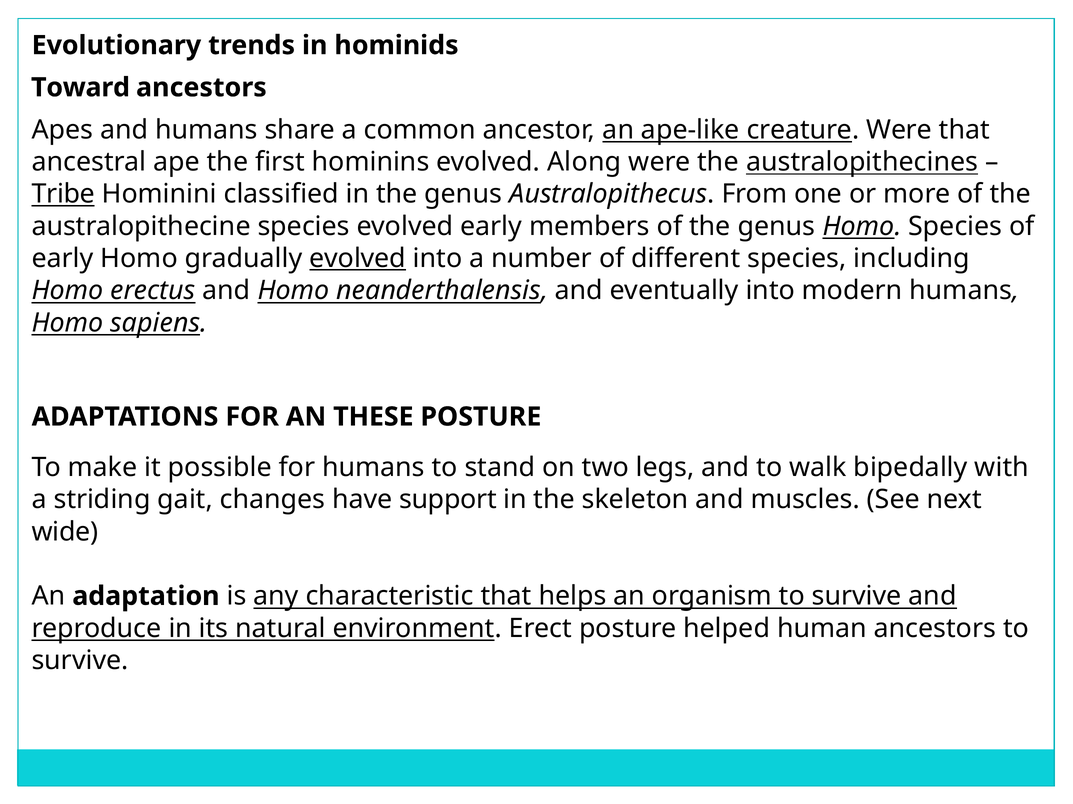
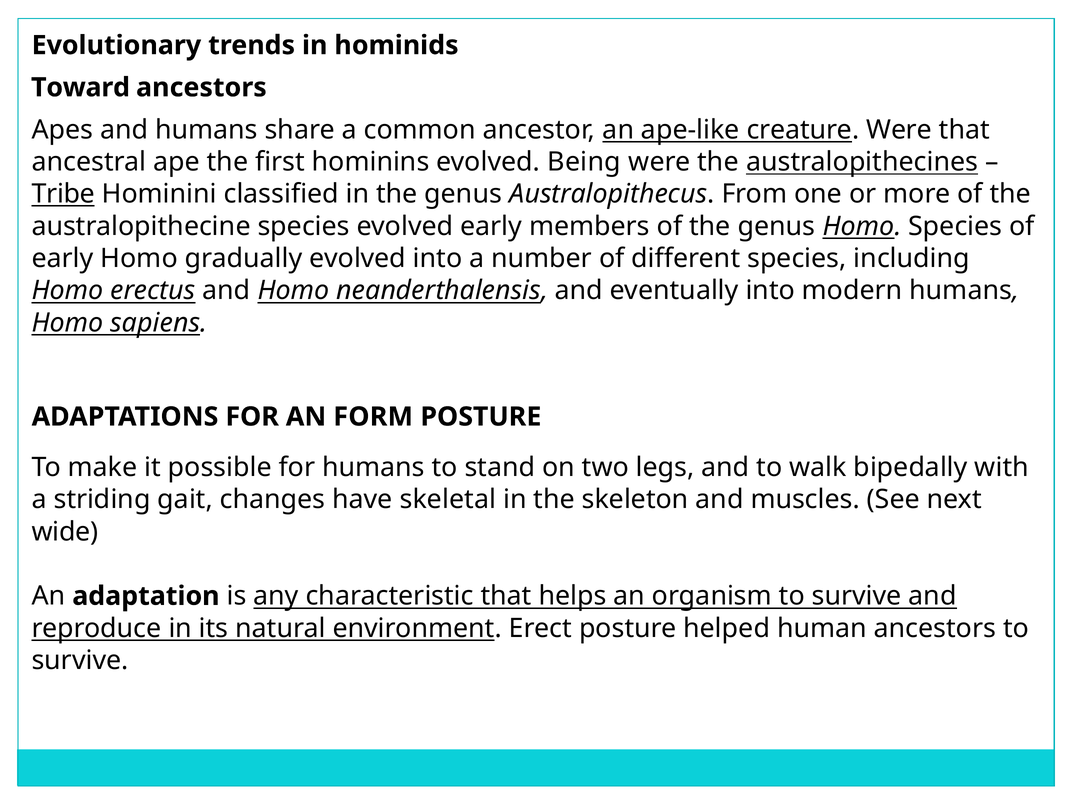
Along: Along -> Being
evolved at (358, 259) underline: present -> none
THESE: THESE -> FORM
support: support -> skeletal
